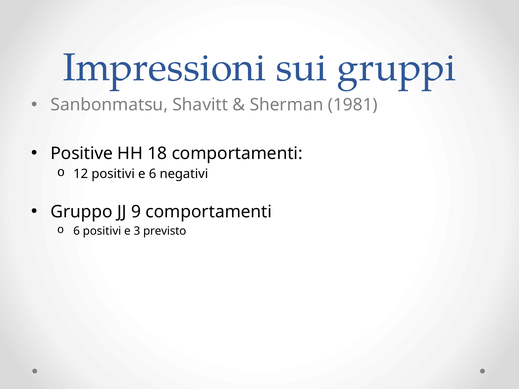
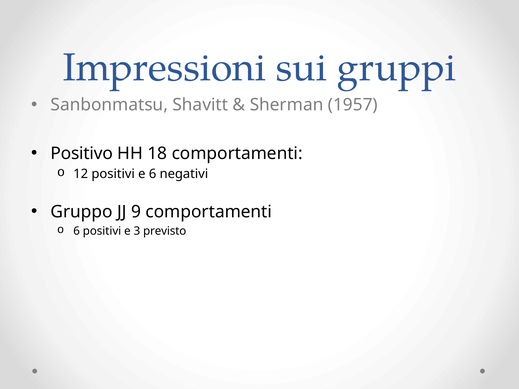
1981: 1981 -> 1957
Positive: Positive -> Positivo
